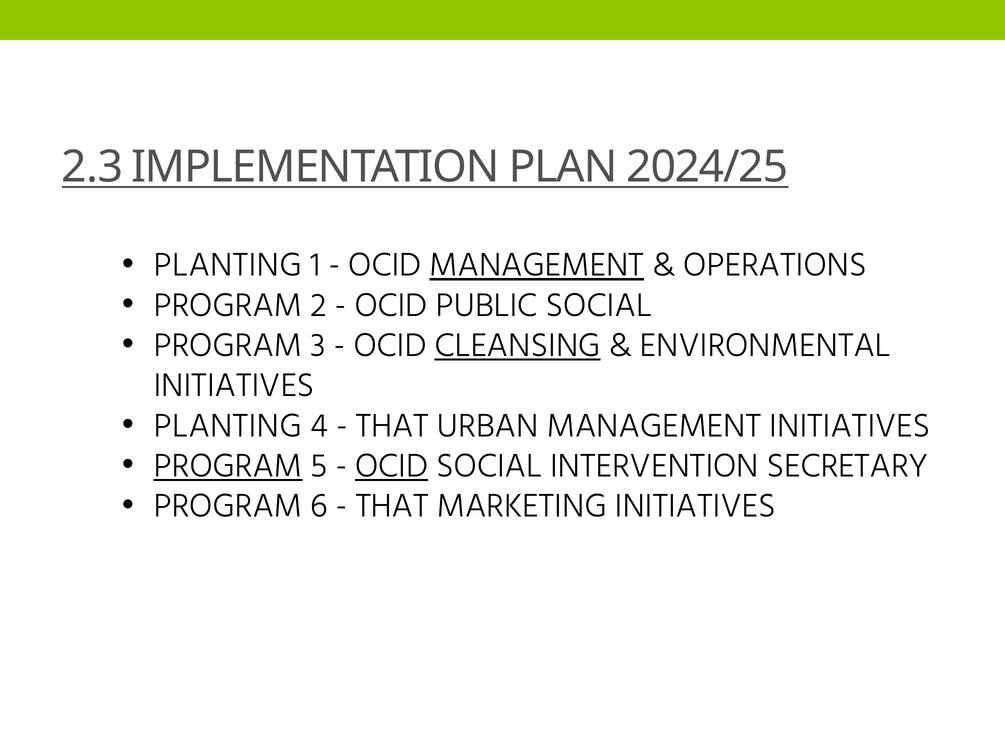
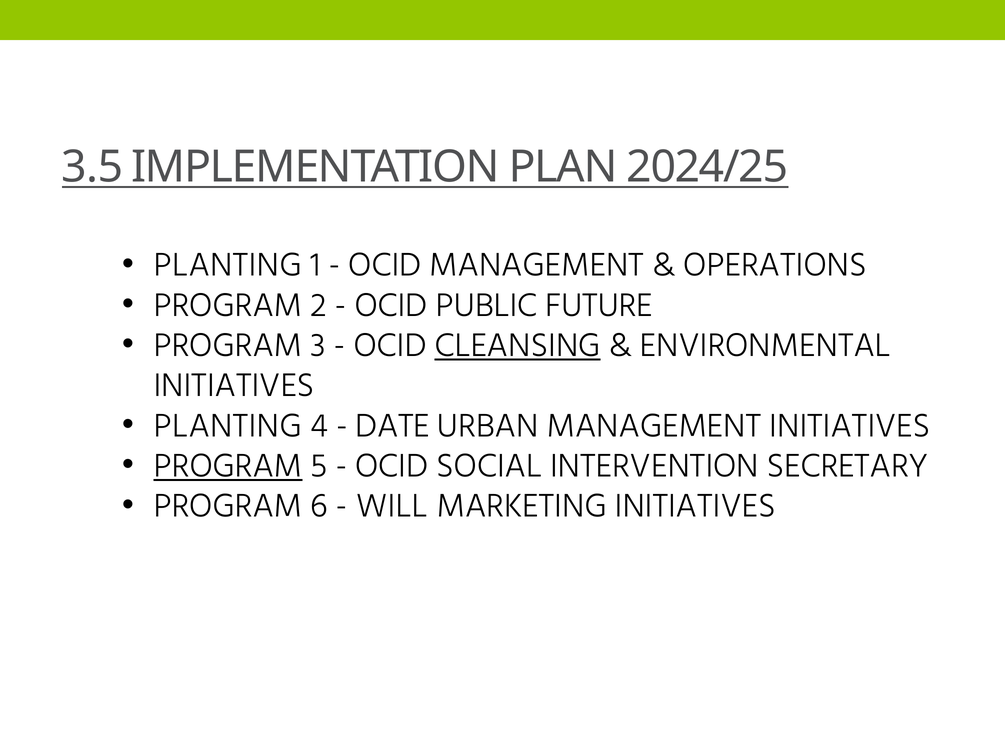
2.3: 2.3 -> 3.5
MANAGEMENT at (537, 265) underline: present -> none
PUBLIC SOCIAL: SOCIAL -> FUTURE
THAT at (392, 426): THAT -> DATE
OCID at (392, 466) underline: present -> none
THAT at (392, 506): THAT -> WILL
